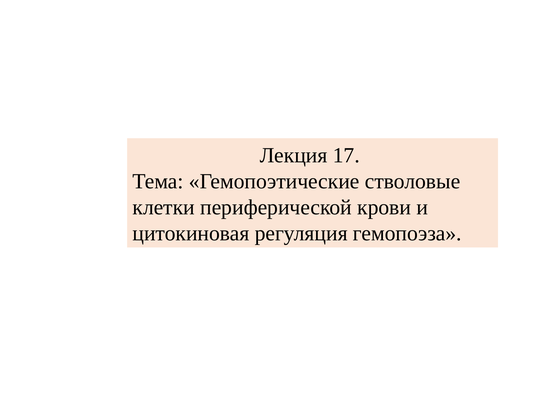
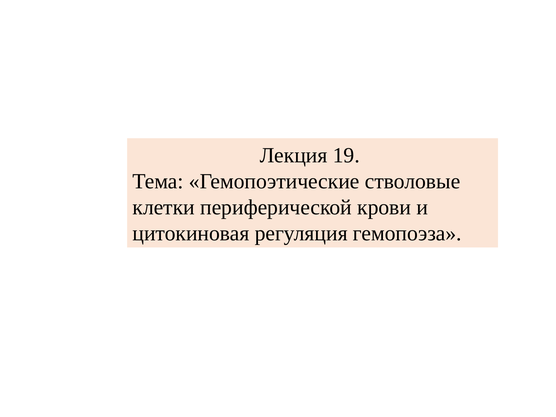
17: 17 -> 19
